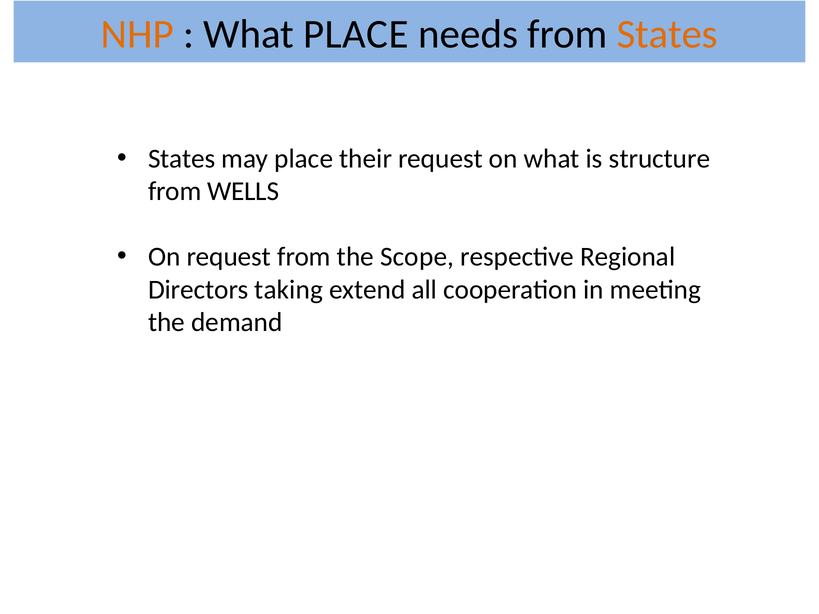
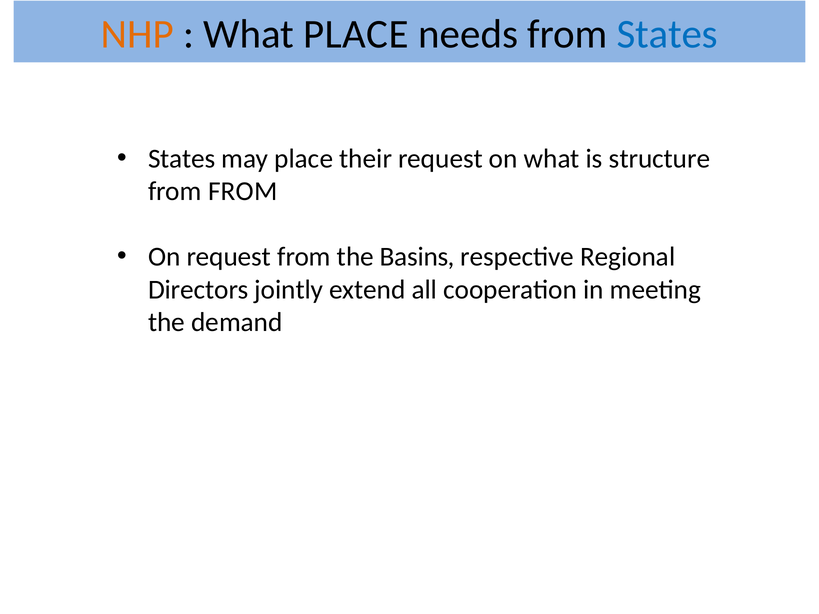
States at (667, 34) colour: orange -> blue
from WELLS: WELLS -> FROM
Scope: Scope -> Basins
taking: taking -> jointly
